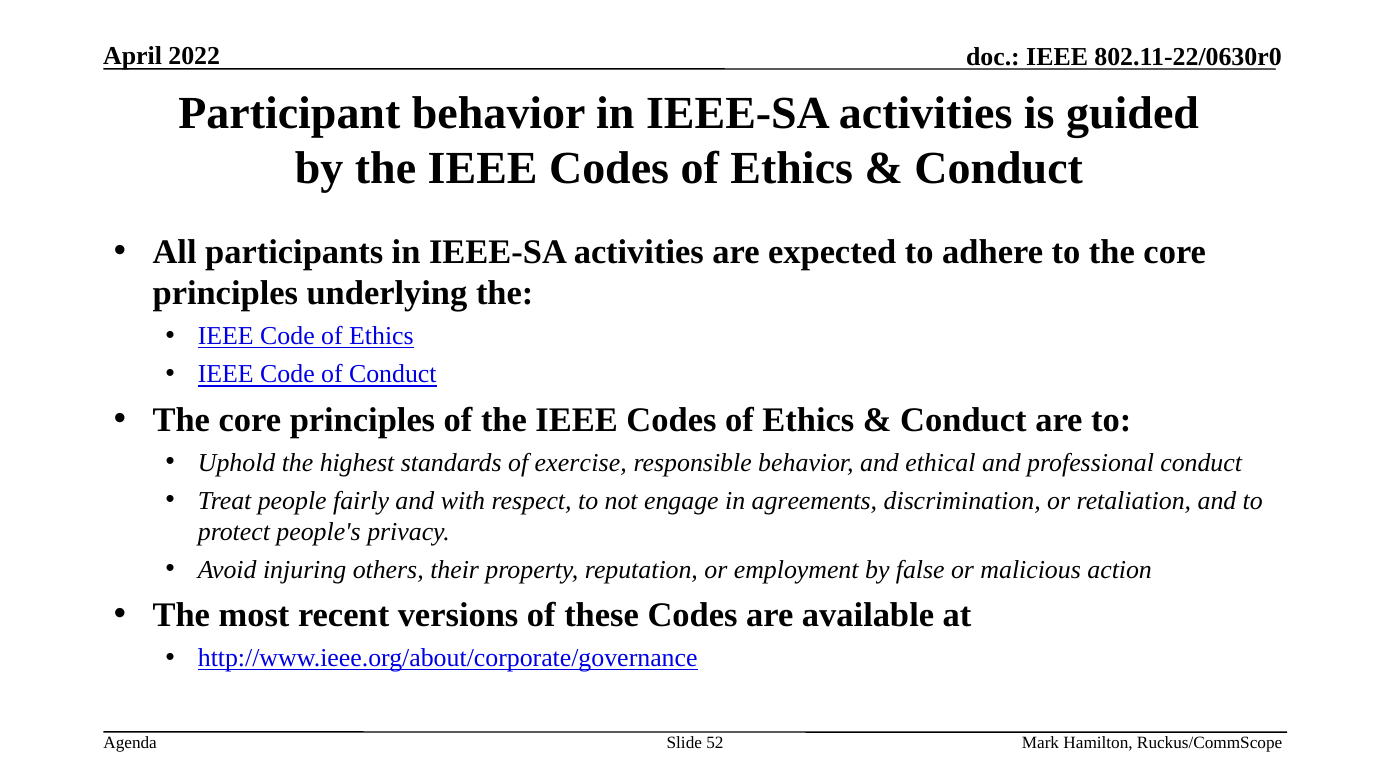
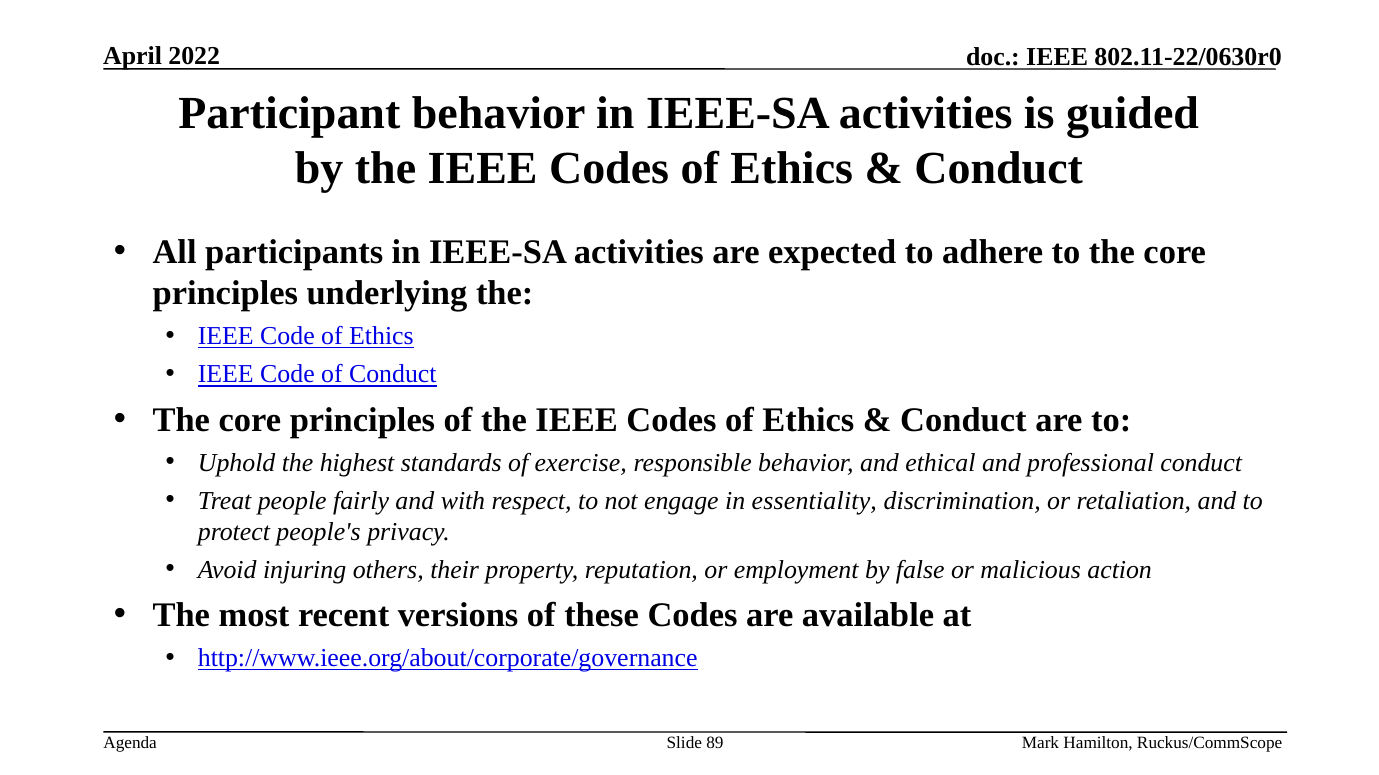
agreements: agreements -> essentiality
52: 52 -> 89
